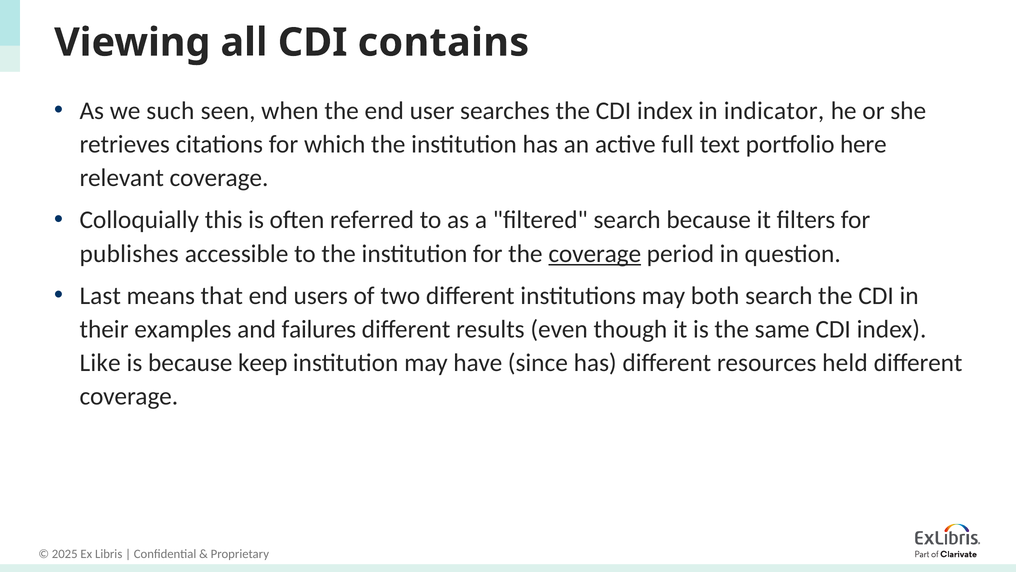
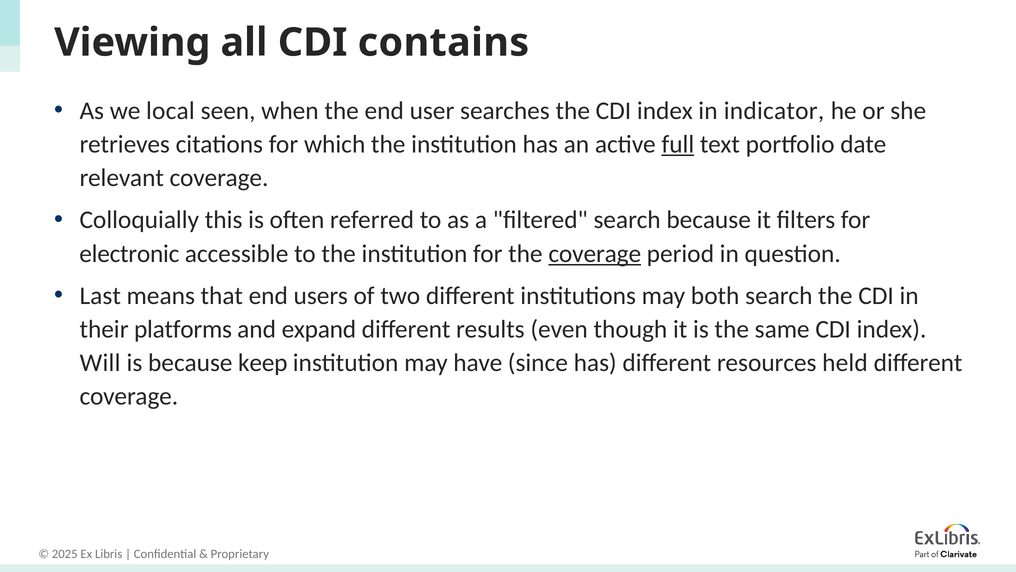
such: such -> local
full underline: none -> present
here: here -> date
publishes: publishes -> electronic
examples: examples -> platforms
failures: failures -> expand
Like: Like -> Will
